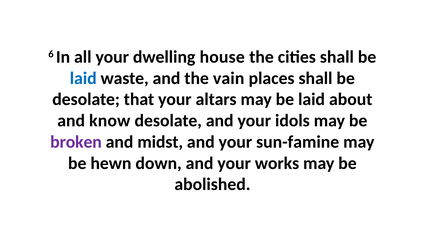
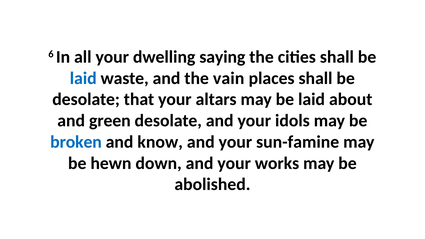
house: house -> saying
know: know -> green
broken colour: purple -> blue
midst: midst -> know
